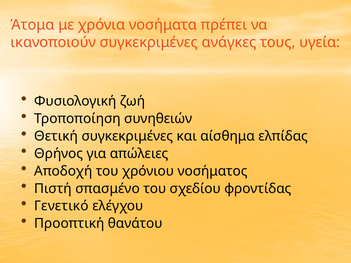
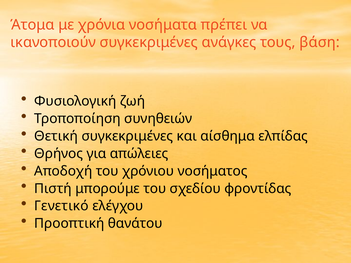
υγεία: υγεία -> βάση
σπασμένο: σπασμένο -> μπορούμε
